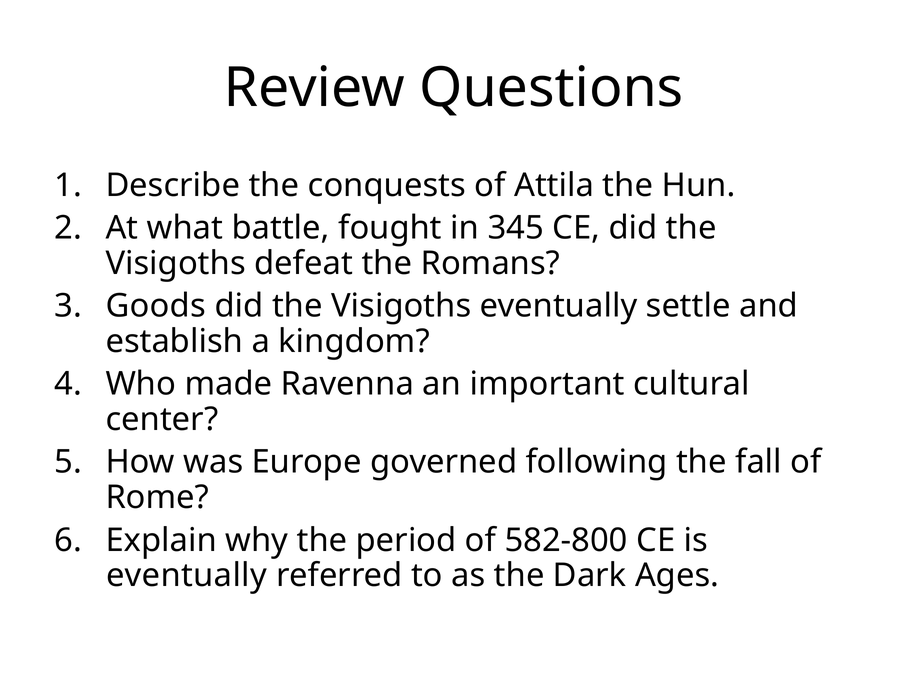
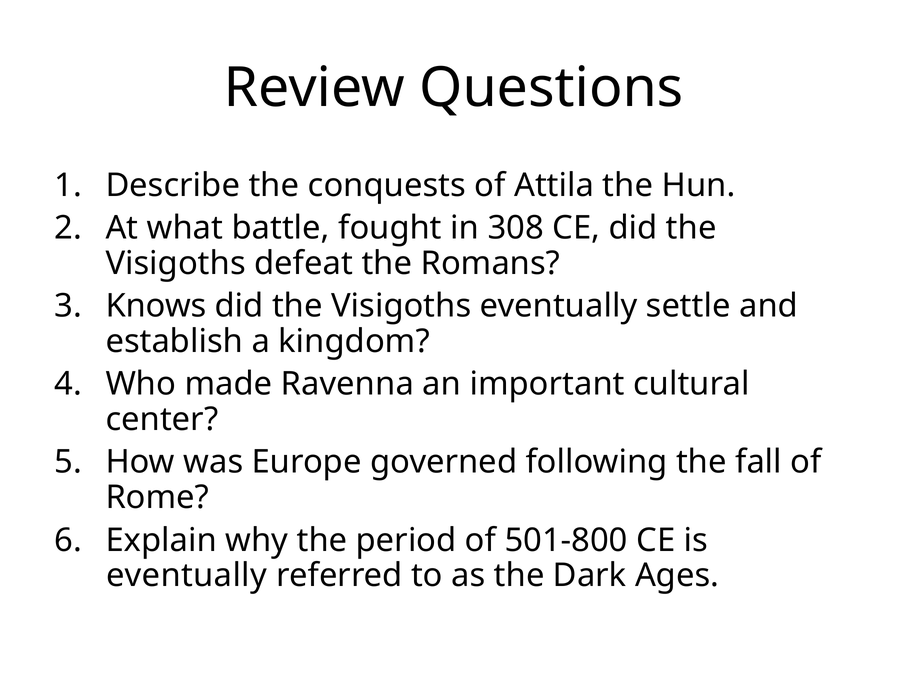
345: 345 -> 308
Goods: Goods -> Knows
582-800: 582-800 -> 501-800
